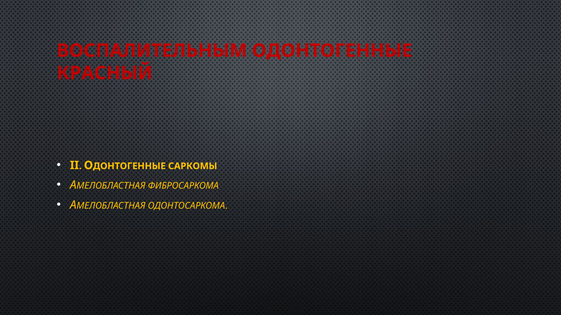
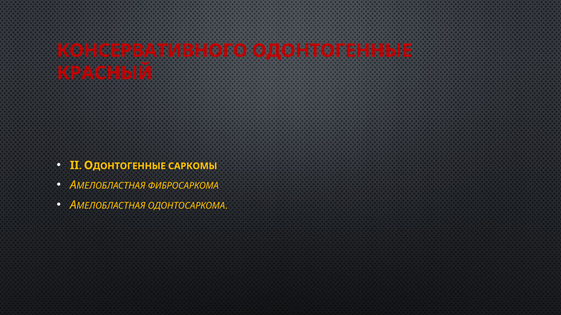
ВОСПАЛИТЕЛЬНЫМ: ВОСПАЛИТЕЛЬНЫМ -> КОНСЕРВАТИВНОГО
